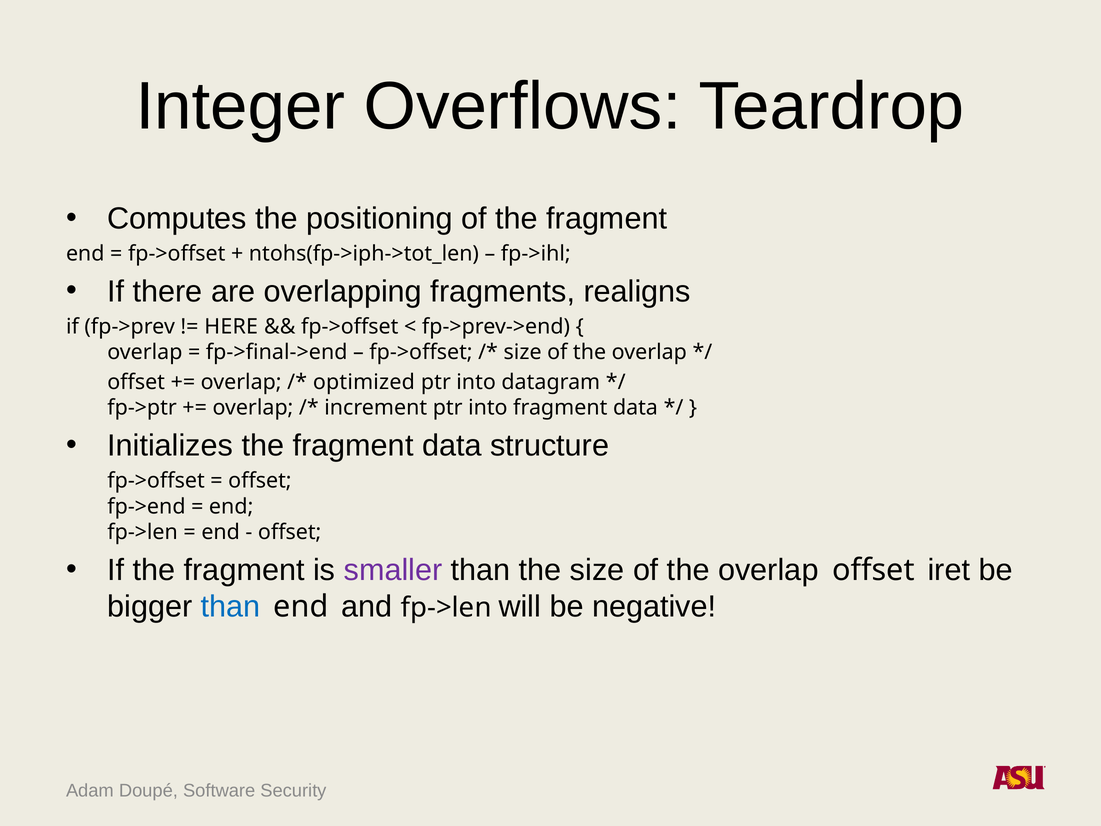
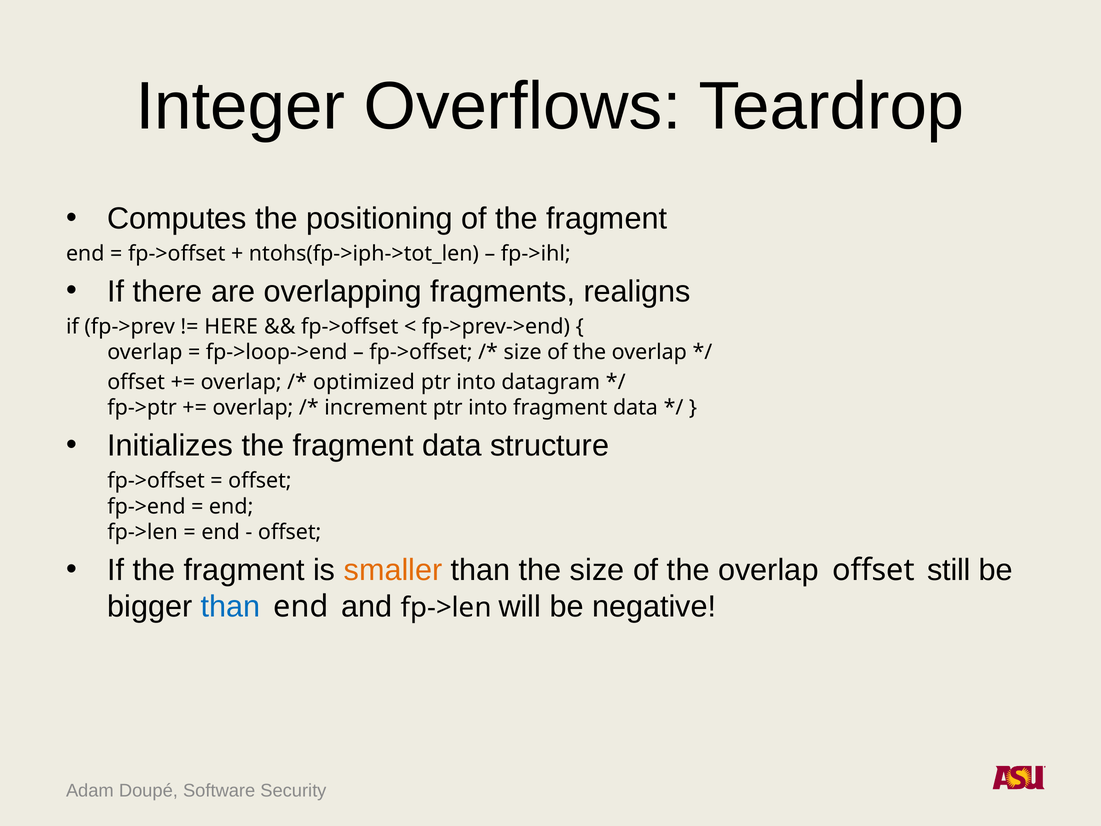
fp->final->end: fp->final->end -> fp->loop->end
smaller colour: purple -> orange
iret: iret -> still
